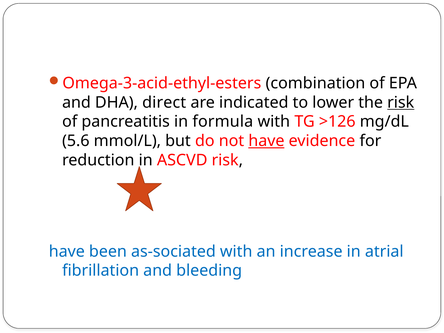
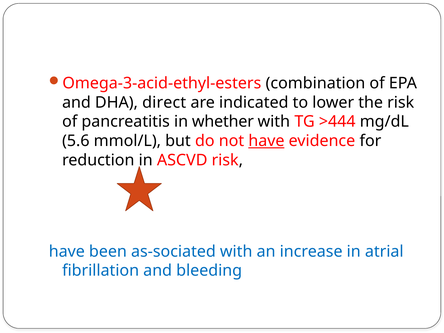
risk at (401, 102) underline: present -> none
formula: formula -> whether
>126: >126 -> >444
